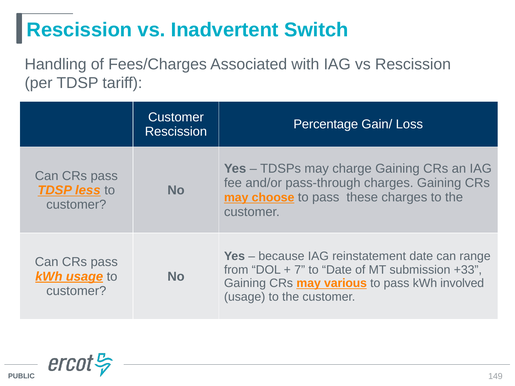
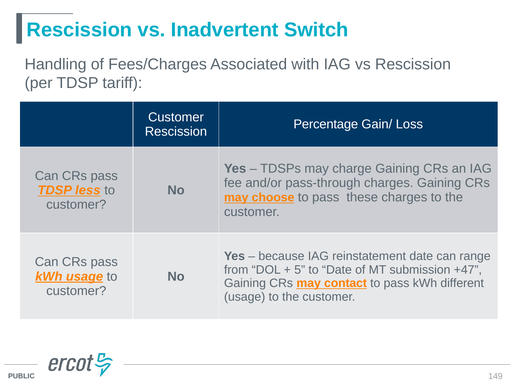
7: 7 -> 5
+33: +33 -> +47
various: various -> contact
involved: involved -> different
